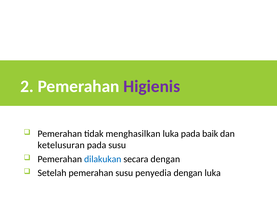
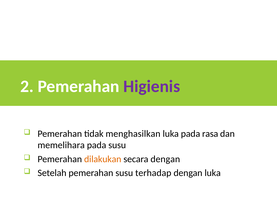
baik: baik -> rasa
ketelusuran: ketelusuran -> memelihara
dilakukan colour: blue -> orange
penyedia: penyedia -> terhadap
